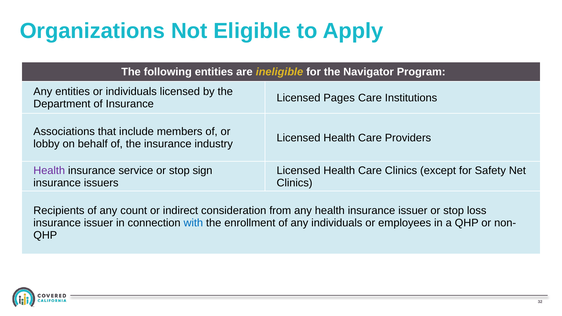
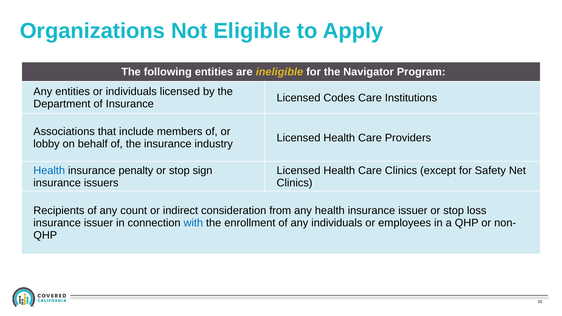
Pages: Pages -> Codes
Health at (49, 171) colour: purple -> blue
service: service -> penalty
